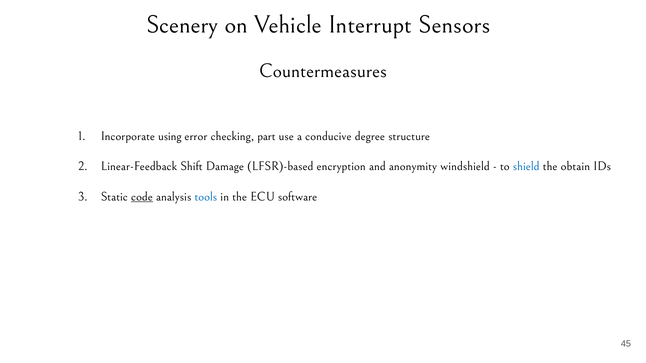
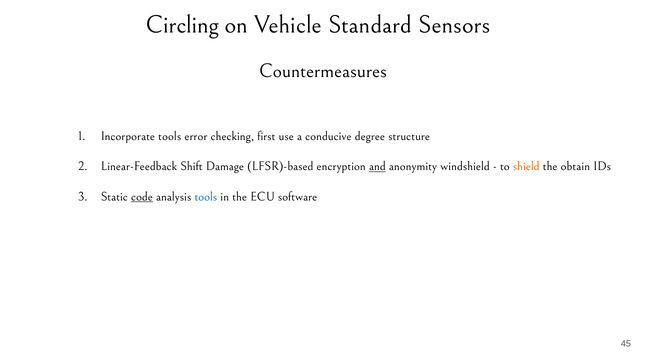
Scenery: Scenery -> Circling
Interrupt: Interrupt -> Standard
Incorporate using: using -> tools
part: part -> first
and underline: none -> present
shield colour: blue -> orange
